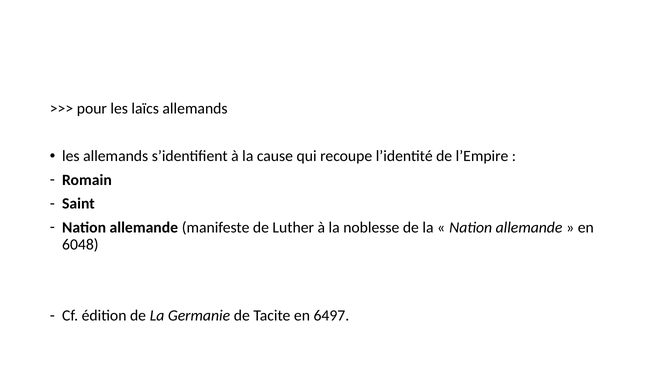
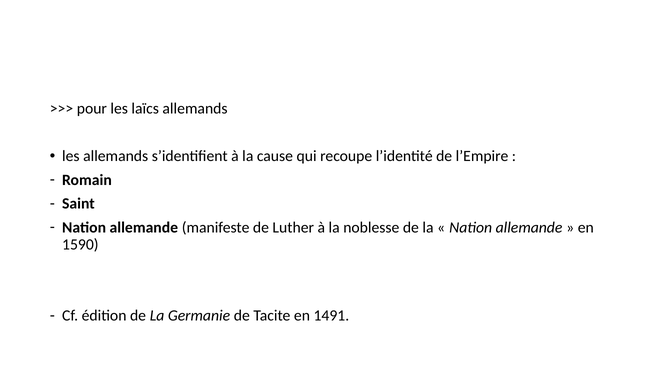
6048: 6048 -> 1590
6497: 6497 -> 1491
